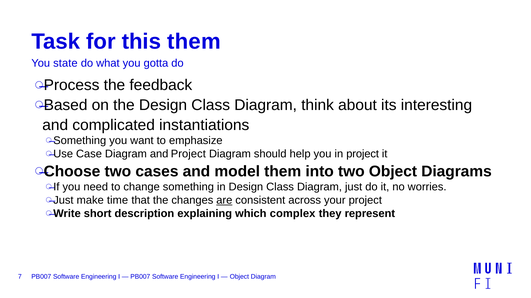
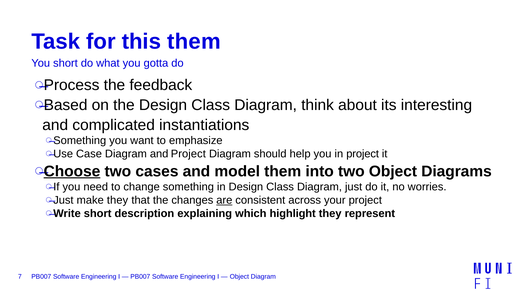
You state: state -> short
Choose underline: none -> present
make time: time -> they
complex: complex -> highlight
